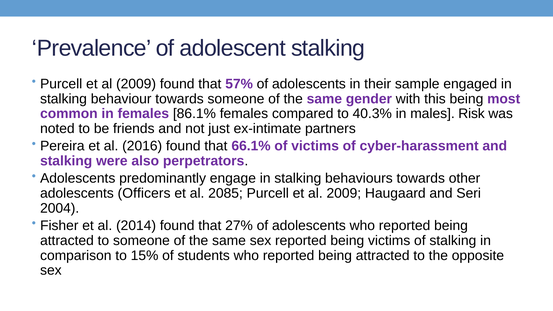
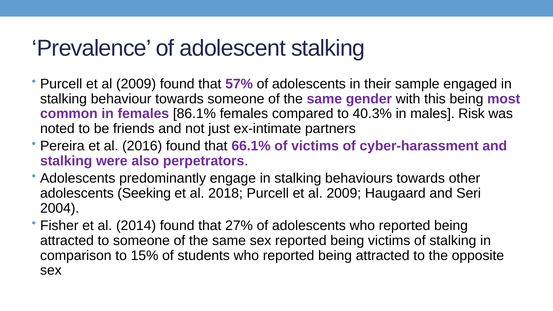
Officers: Officers -> Seeking
2085: 2085 -> 2018
